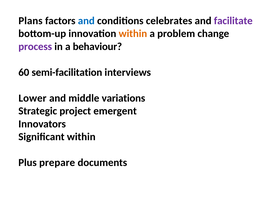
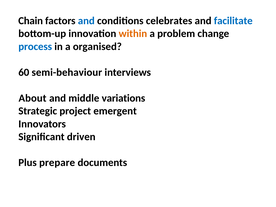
Plans: Plans -> Chain
facilitate colour: purple -> blue
process colour: purple -> blue
behaviour: behaviour -> organised
semi-facilitation: semi-facilitation -> semi-behaviour
Lower: Lower -> About
Significant within: within -> driven
